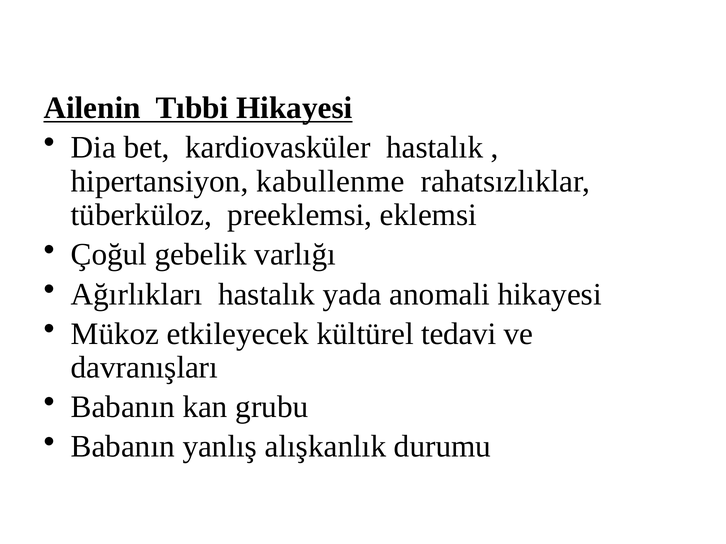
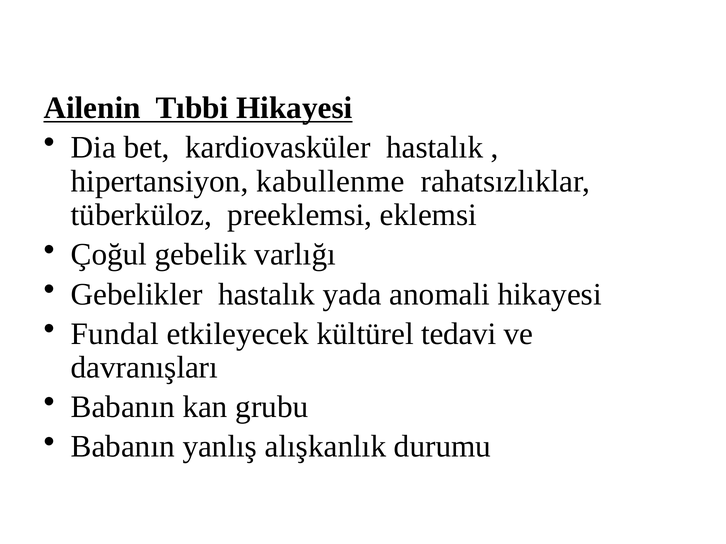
Ağırlıkları: Ağırlıkları -> Gebelikler
Mükoz: Mükoz -> Fundal
